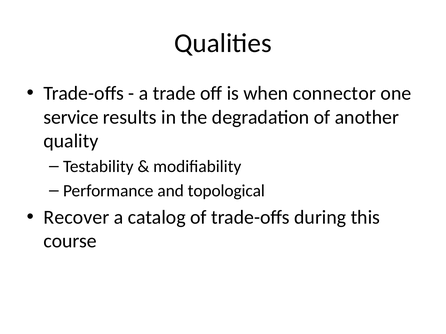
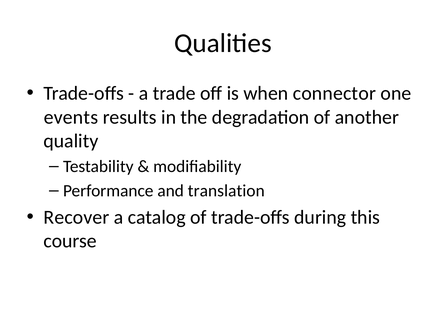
service: service -> events
topological: topological -> translation
